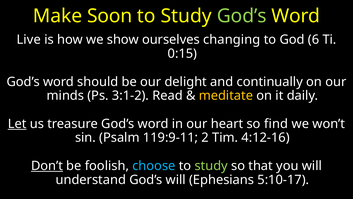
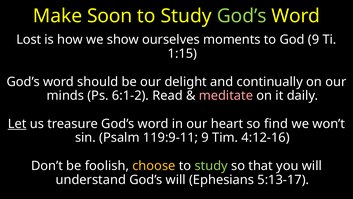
Live: Live -> Lost
changing: changing -> moments
God 6: 6 -> 9
0:15: 0:15 -> 1:15
3:1-2: 3:1-2 -> 6:1-2
meditate colour: yellow -> pink
119:9-11 2: 2 -> 9
Don’t underline: present -> none
choose colour: light blue -> yellow
5:10-17: 5:10-17 -> 5:13-17
